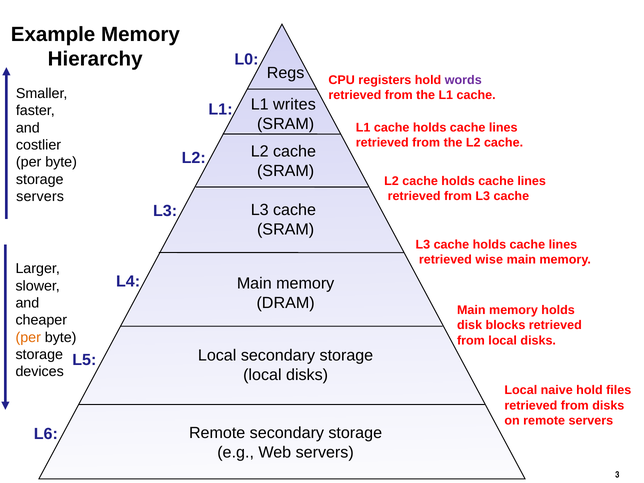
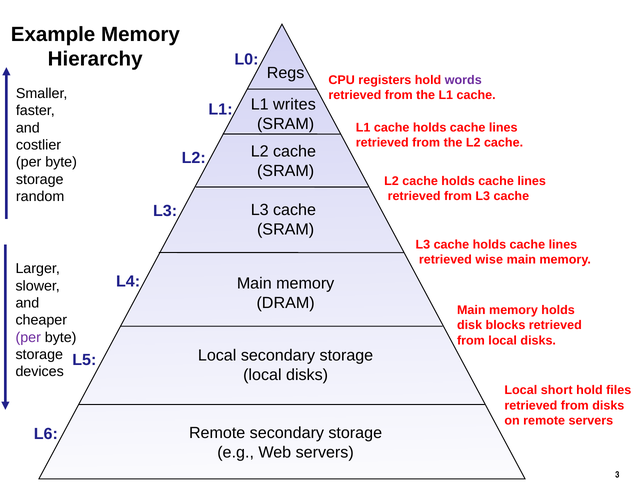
servers at (40, 197): servers -> random
per at (28, 337) colour: orange -> purple
naive: naive -> short
